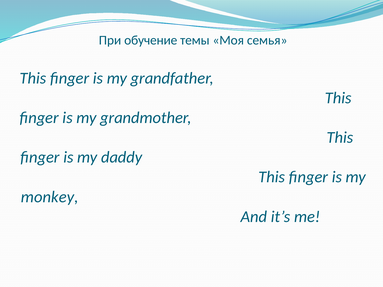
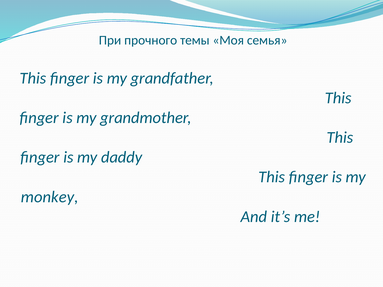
обучение: обучение -> прочного
